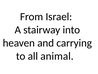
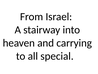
animal: animal -> special
